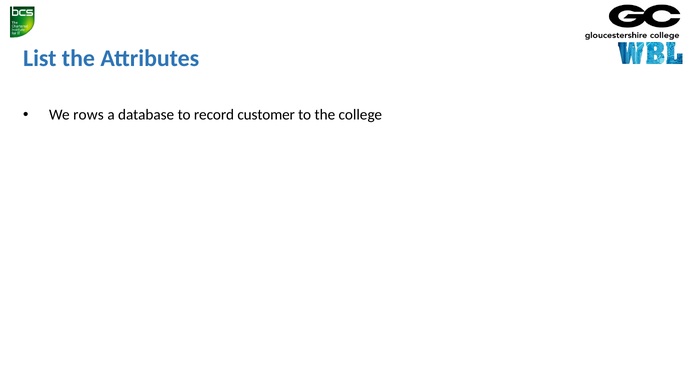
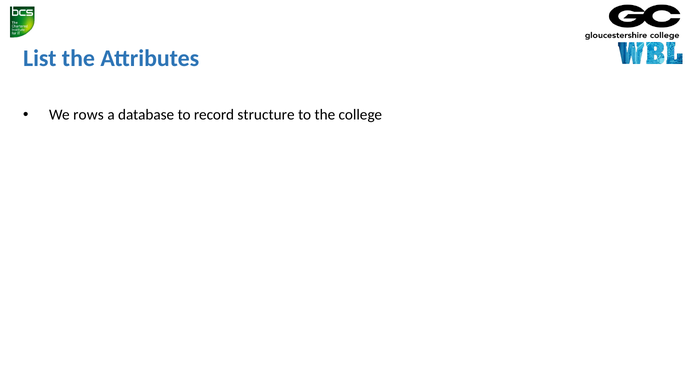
customer: customer -> structure
